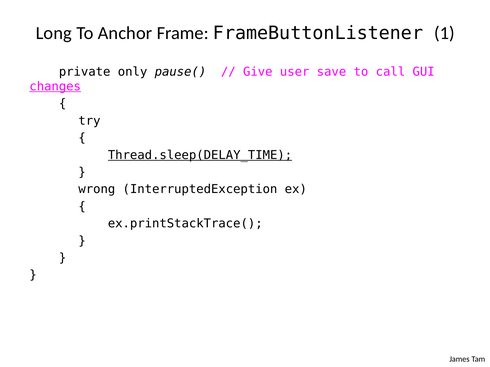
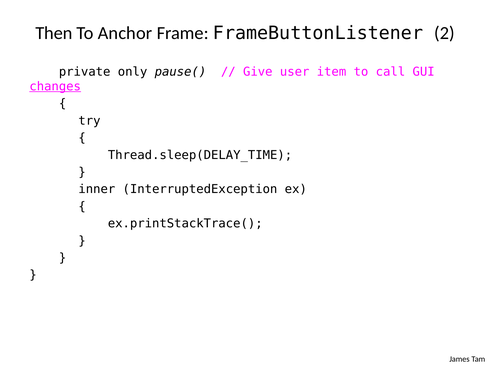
Long: Long -> Then
1: 1 -> 2
save: save -> item
Thread.sleep(DELAY_TIME underline: present -> none
wrong: wrong -> inner
